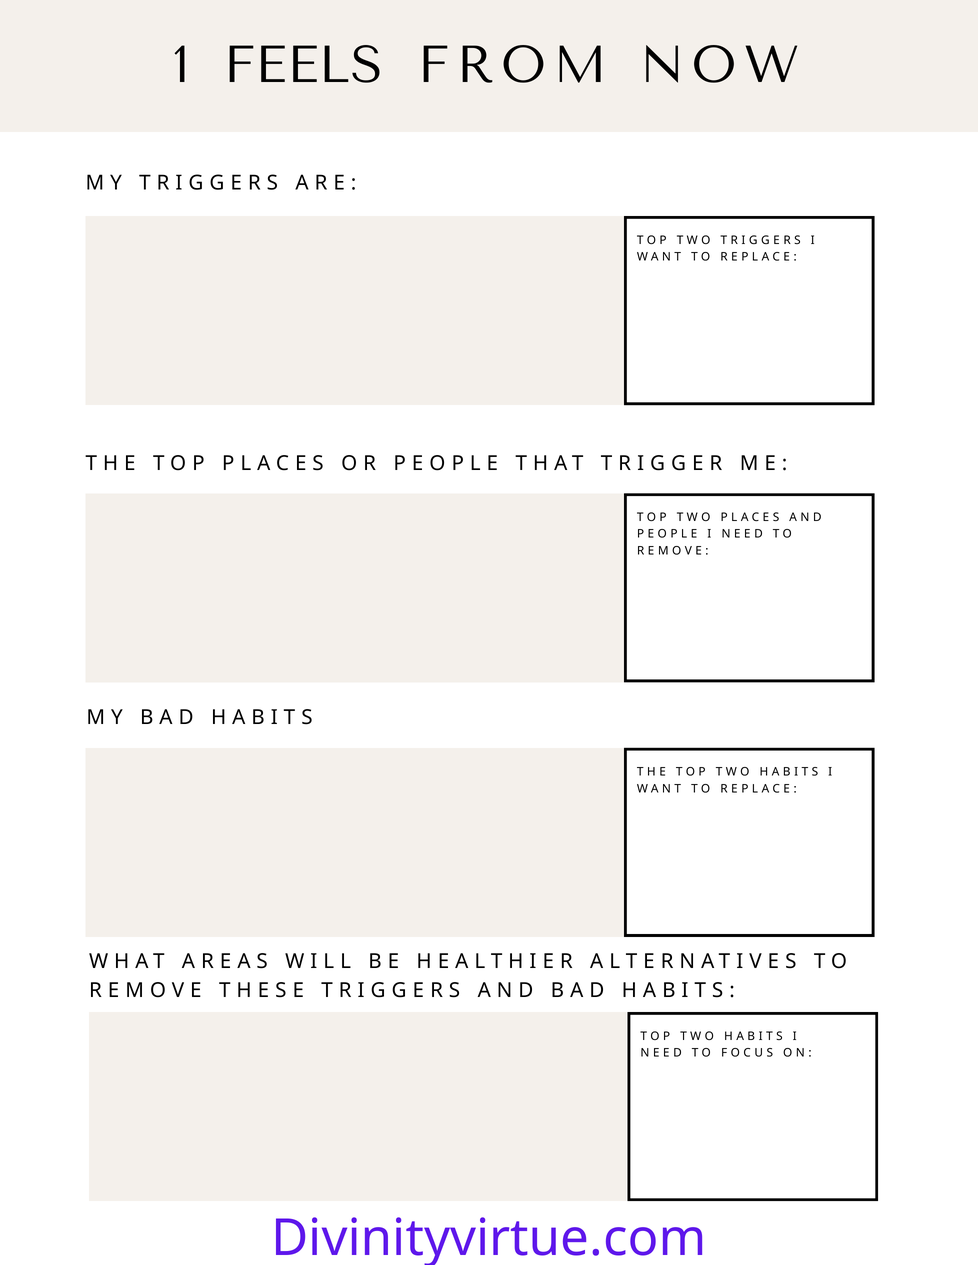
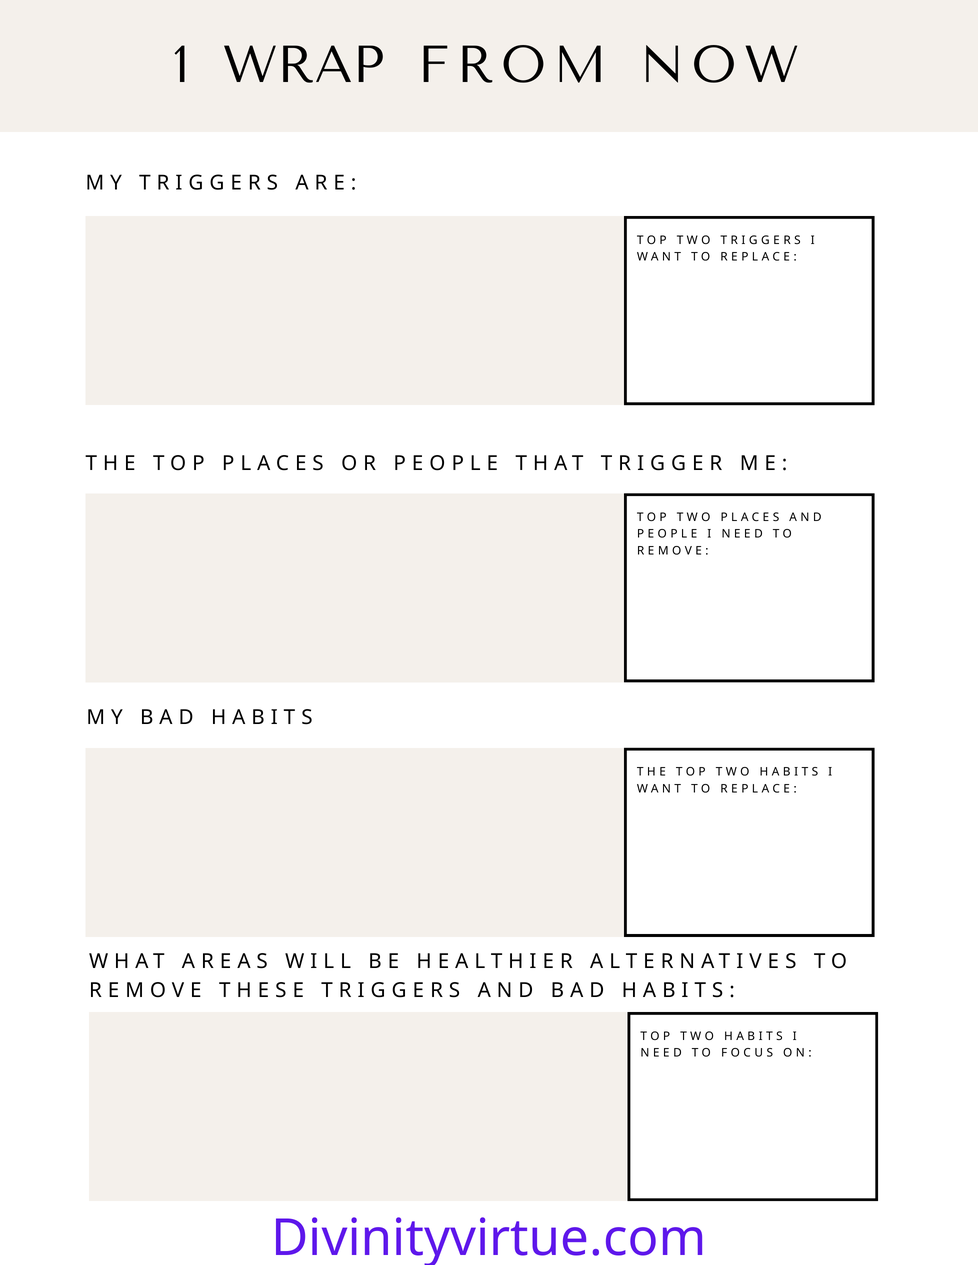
FEELS: FEELS -> WRAP
